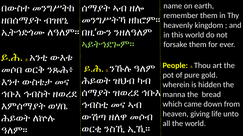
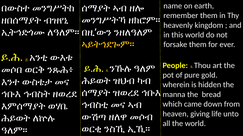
ኣይትኅደጐም። colour: light green -> yellow
